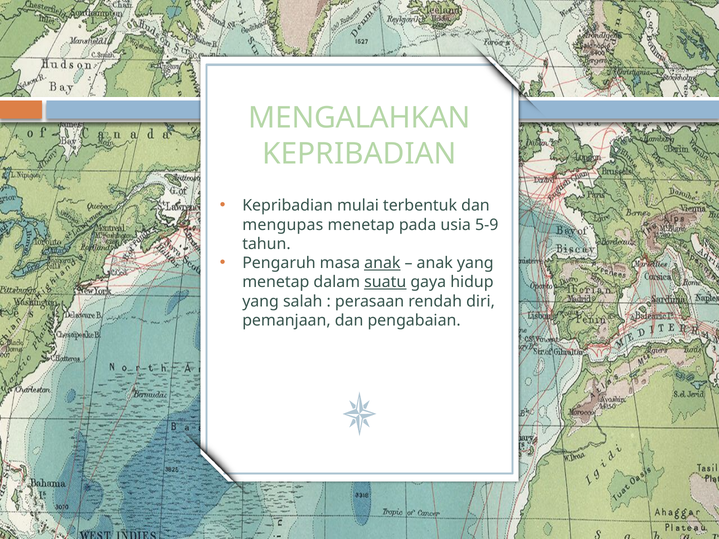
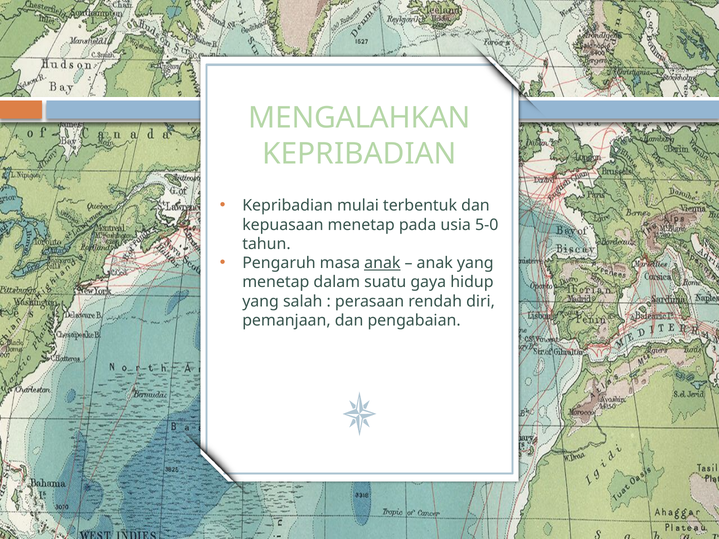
mengupas: mengupas -> kepuasaan
5-9: 5-9 -> 5-0
suatu underline: present -> none
